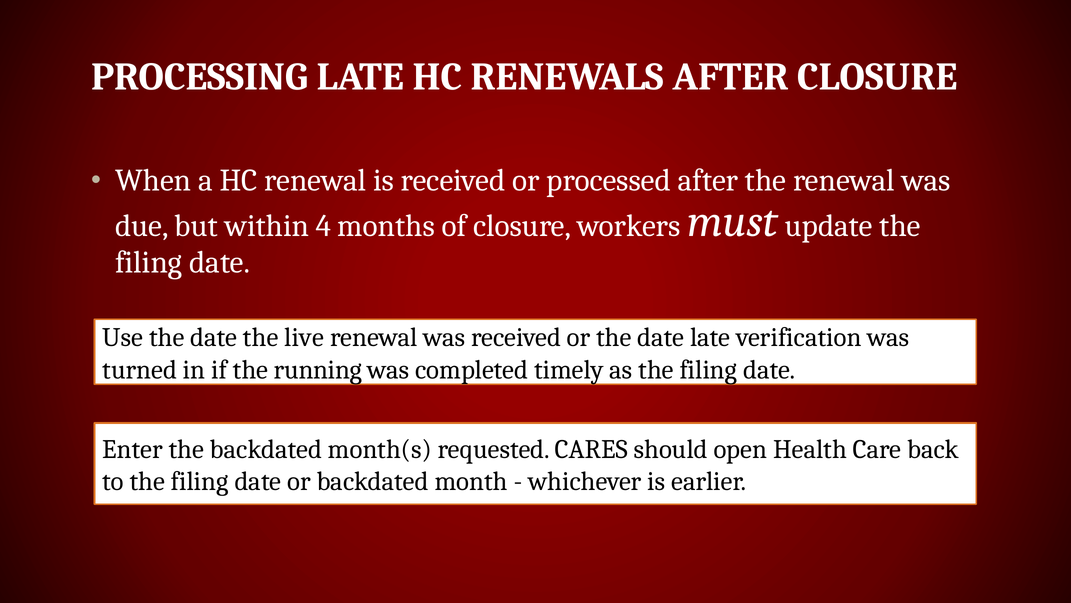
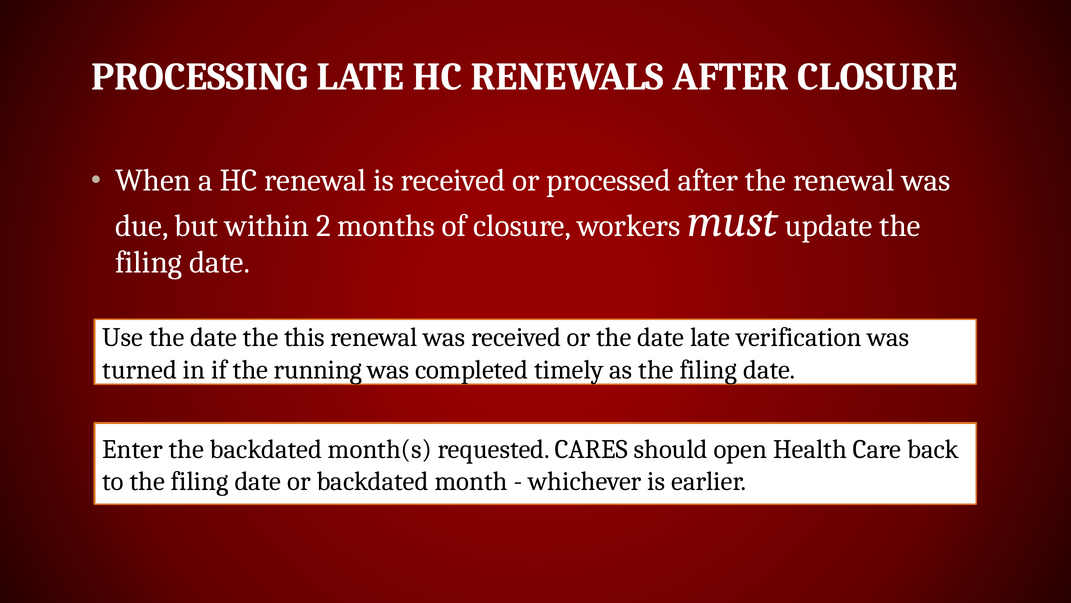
4: 4 -> 2
live: live -> this
